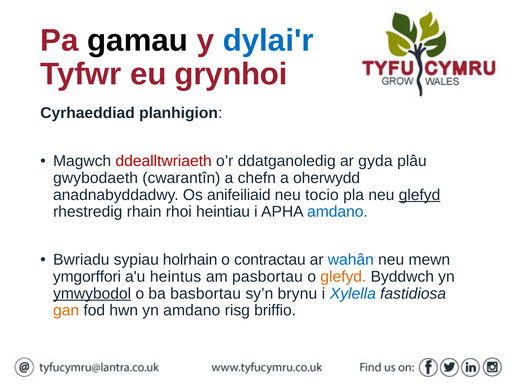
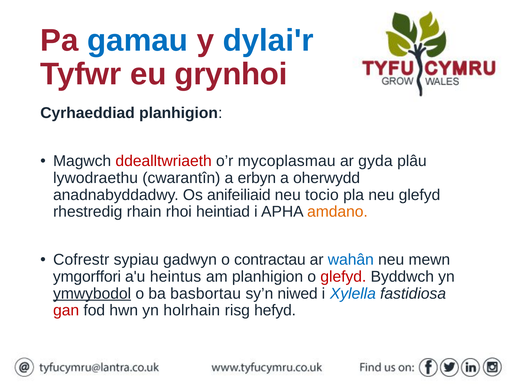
gamau colour: black -> blue
ddatganoledig: ddatganoledig -> mycoplasmau
gwybodaeth: gwybodaeth -> lywodraethu
chefn: chefn -> erbyn
glefyd at (419, 195) underline: present -> none
heintiau: heintiau -> heintiad
amdano at (337, 212) colour: blue -> orange
Bwriadu: Bwriadu -> Cofrestr
holrhain: holrhain -> gadwyn
am pasbortau: pasbortau -> planhigion
glefyd at (343, 277) colour: orange -> red
brynu: brynu -> niwed
gan colour: orange -> red
yn amdano: amdano -> holrhain
briffio: briffio -> hefyd
